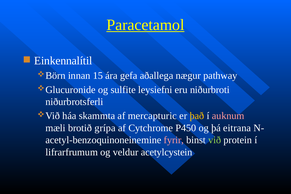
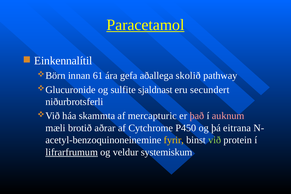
15: 15 -> 61
nægur: nægur -> skolið
leysiefni: leysiefni -> sjaldnast
niðurbroti: niðurbroti -> secundert
það colour: yellow -> pink
grípa: grípa -> aðrar
fyrir colour: pink -> yellow
lifrarfrumum underline: none -> present
acetylcystein: acetylcystein -> systemiskum
